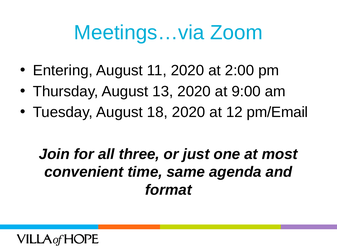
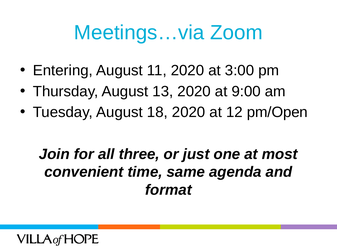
2:00: 2:00 -> 3:00
pm/Email: pm/Email -> pm/Open
